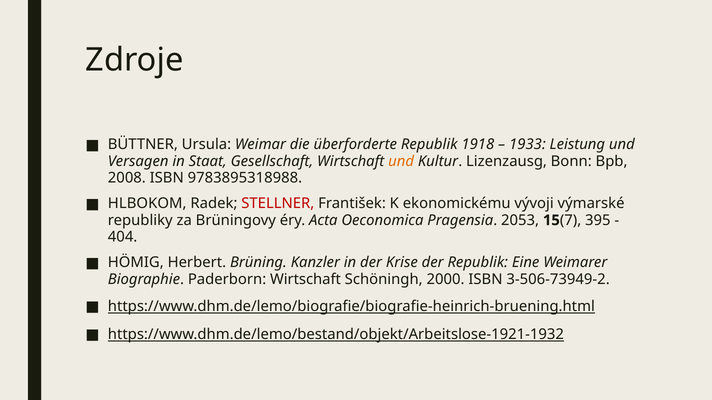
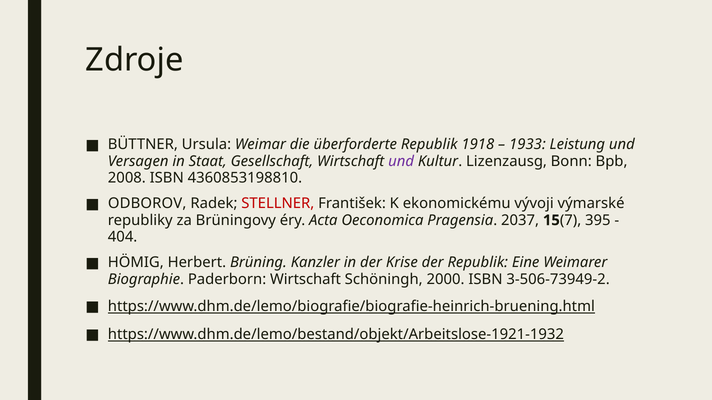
und at (401, 161) colour: orange -> purple
9783895318988: 9783895318988 -> 4360853198810
HLBOKOM: HLBOKOM -> ODBOROV
2053: 2053 -> 2037
